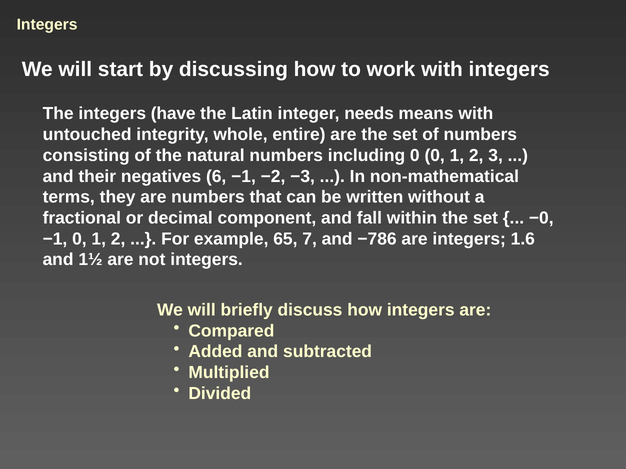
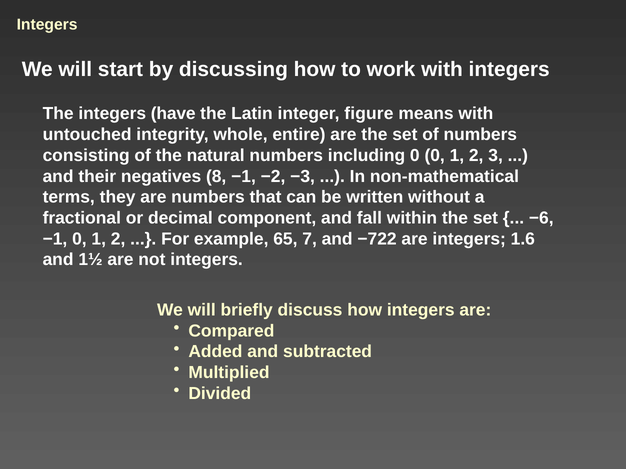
needs: needs -> figure
6: 6 -> 8
−0: −0 -> −6
−786: −786 -> −722
